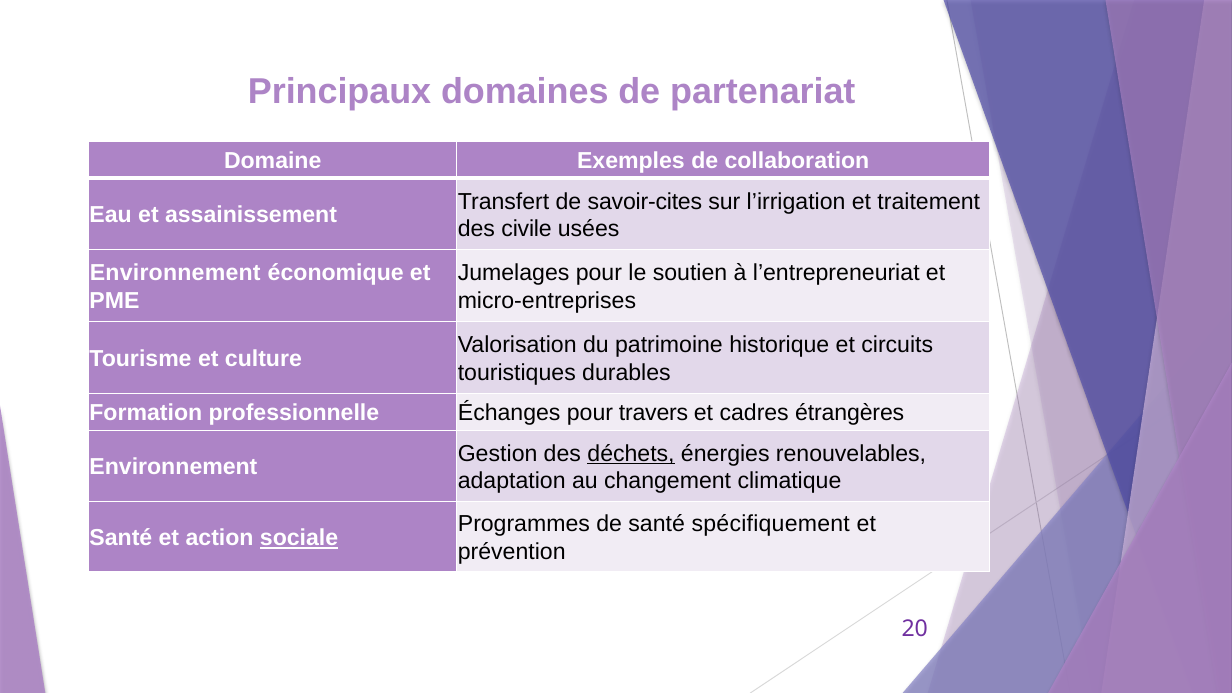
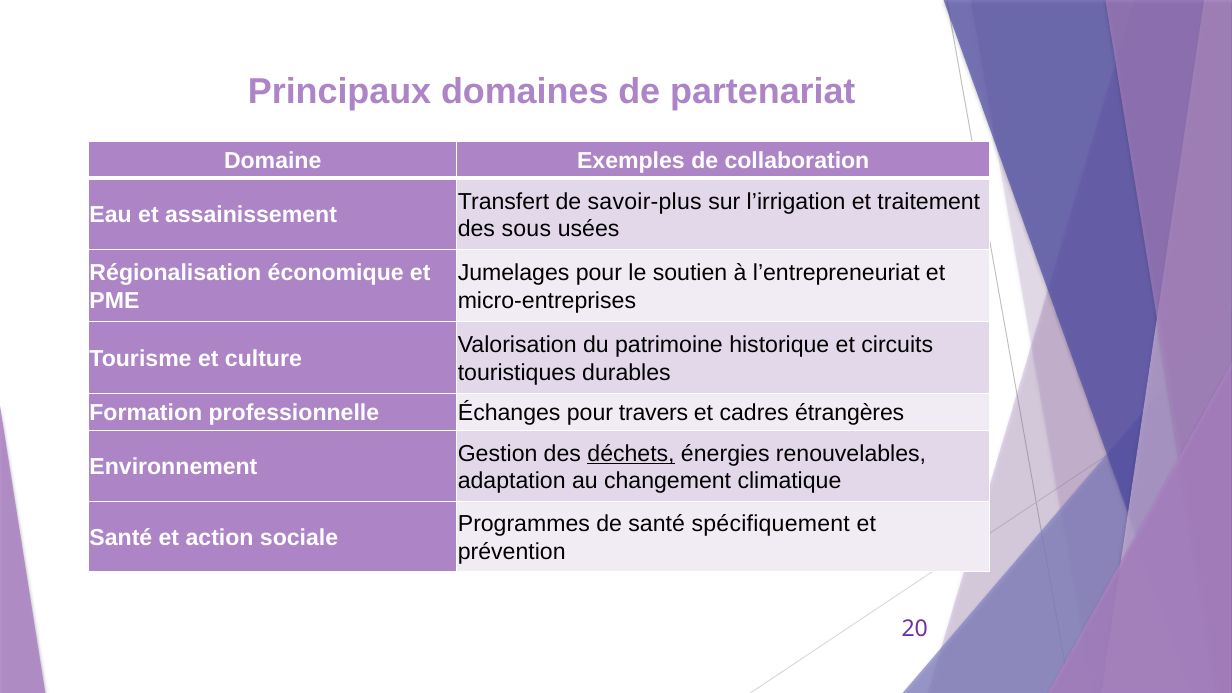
savoir-cites: savoir-cites -> savoir-plus
civile: civile -> sous
Environnement at (175, 273): Environnement -> Régionalisation
sociale underline: present -> none
